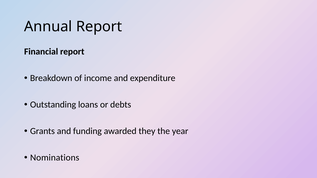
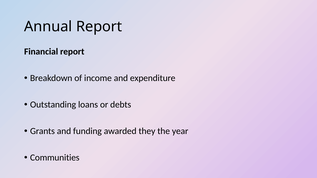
Nominations: Nominations -> Communities
